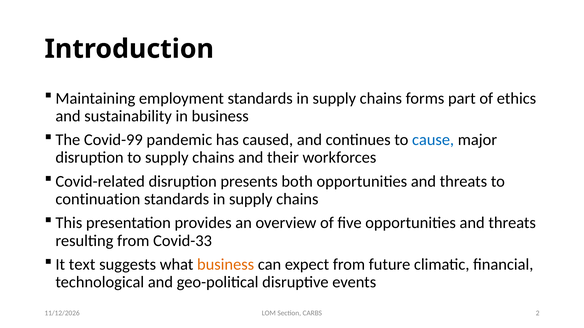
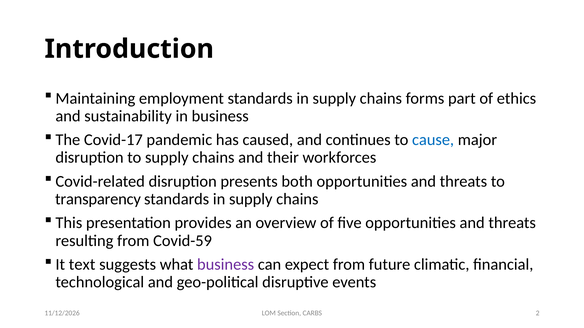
Covid-99: Covid-99 -> Covid-17
continuation: continuation -> transparency
Covid-33: Covid-33 -> Covid-59
business at (226, 265) colour: orange -> purple
